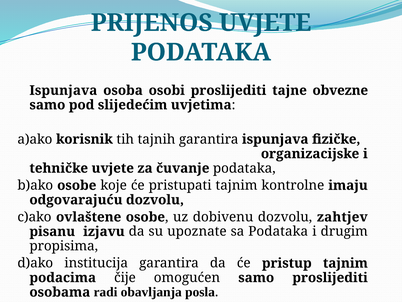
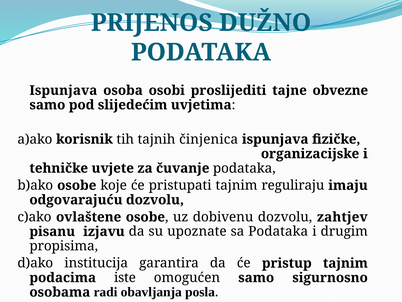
PRIJENOS UVJETE: UVJETE -> DUŽNO
tajnih garantira: garantira -> činjenica
kontrolne: kontrolne -> reguliraju
čije: čije -> iste
samo proslijediti: proslijediti -> sigurnosno
